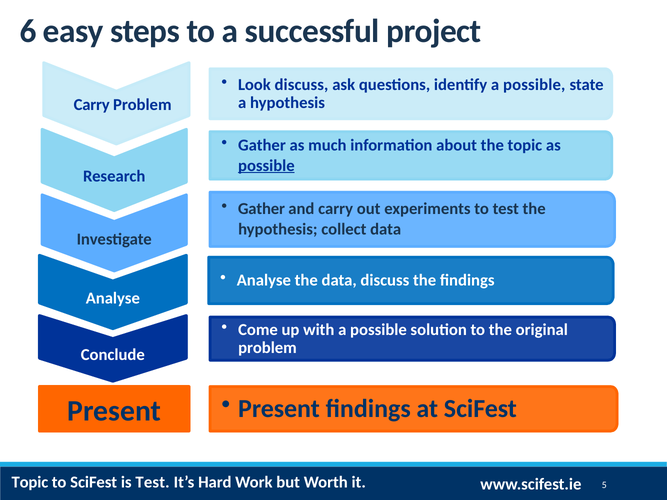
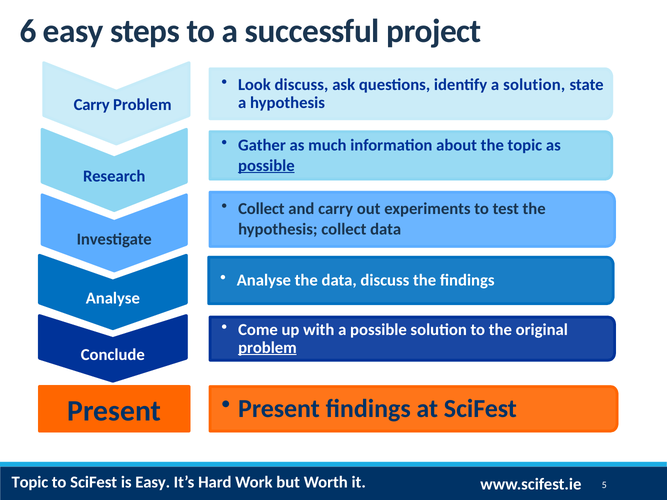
identify a possible: possible -> solution
Gather at (261, 209): Gather -> Collect
problem at (267, 348) underline: none -> present
is Test: Test -> Easy
